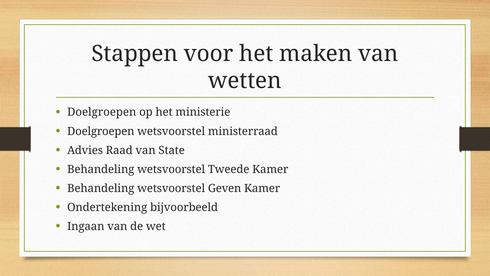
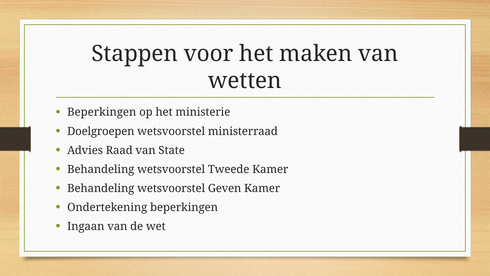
Doelgroepen at (102, 112): Doelgroepen -> Beperkingen
Ondertekening bijvoorbeeld: bijvoorbeeld -> beperkingen
